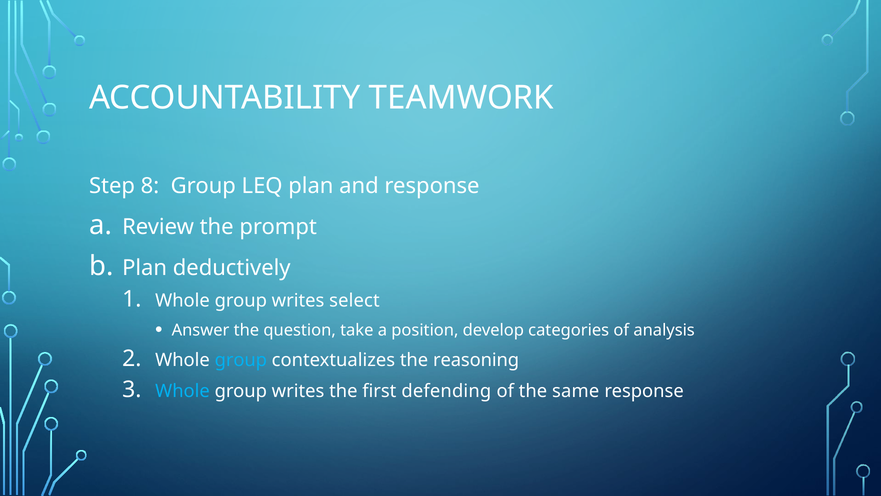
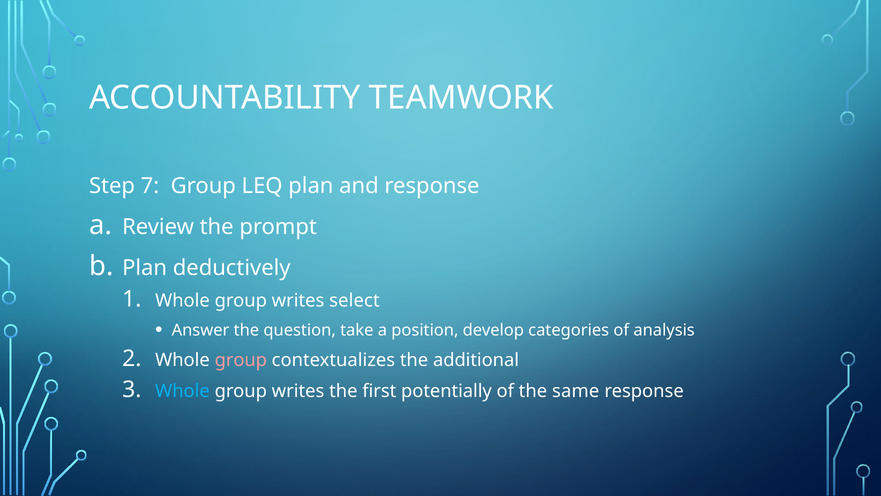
8: 8 -> 7
group at (241, 360) colour: light blue -> pink
reasoning: reasoning -> additional
defending: defending -> potentially
